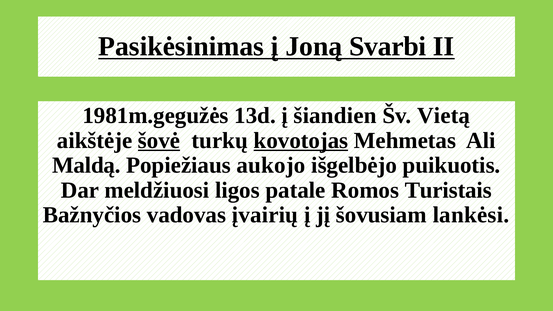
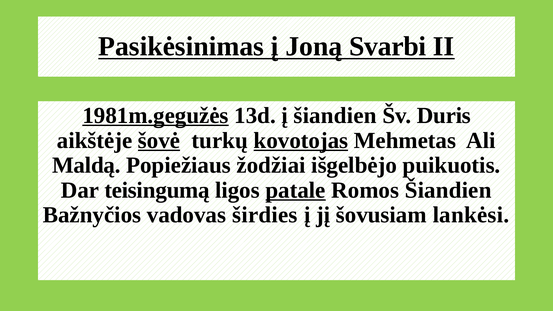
1981m.gegužės underline: none -> present
Vietą: Vietą -> Duris
aukojo: aukojo -> žodžiai
meldžiuosi: meldžiuosi -> teisingumą
patale underline: none -> present
Romos Turistais: Turistais -> Šiandien
įvairių: įvairių -> širdies
